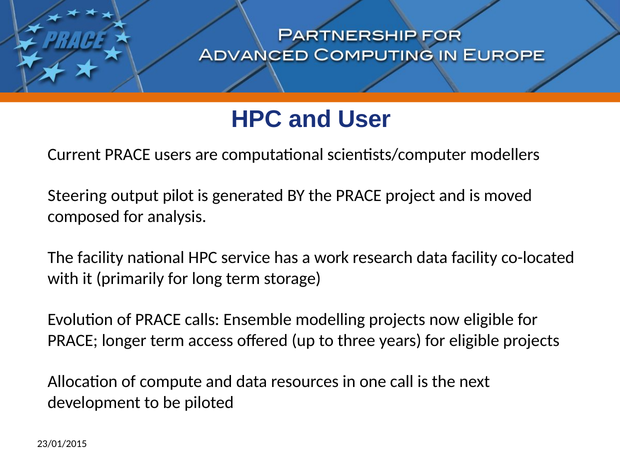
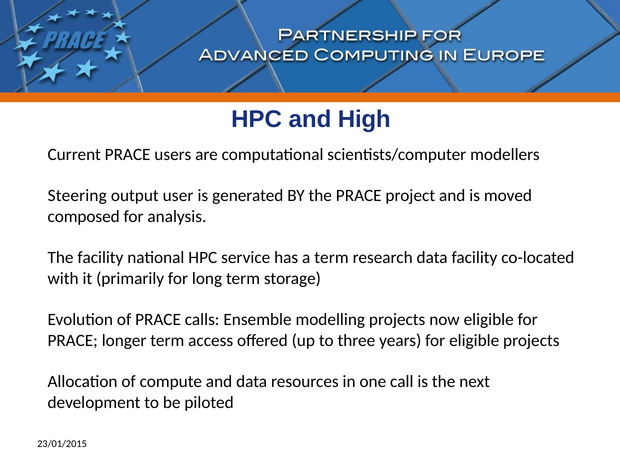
User: User -> High
pilot: pilot -> user
a work: work -> term
